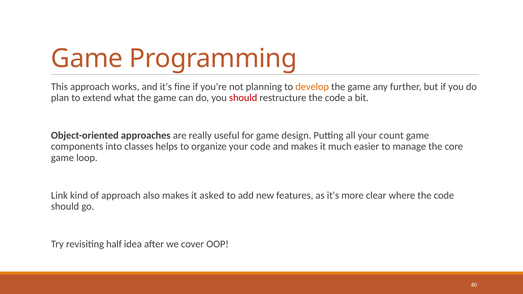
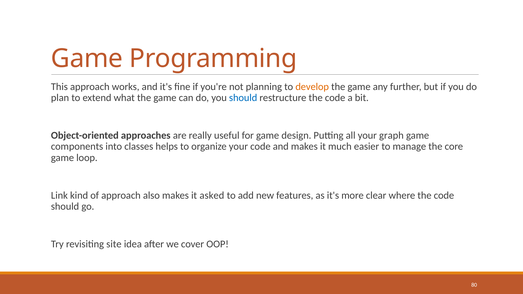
should at (243, 98) colour: red -> blue
count: count -> graph
half: half -> site
